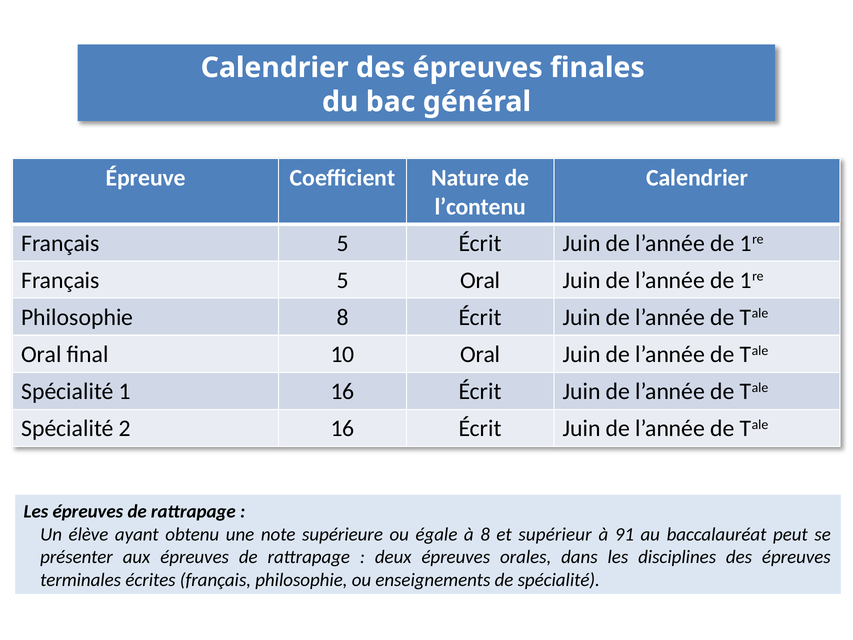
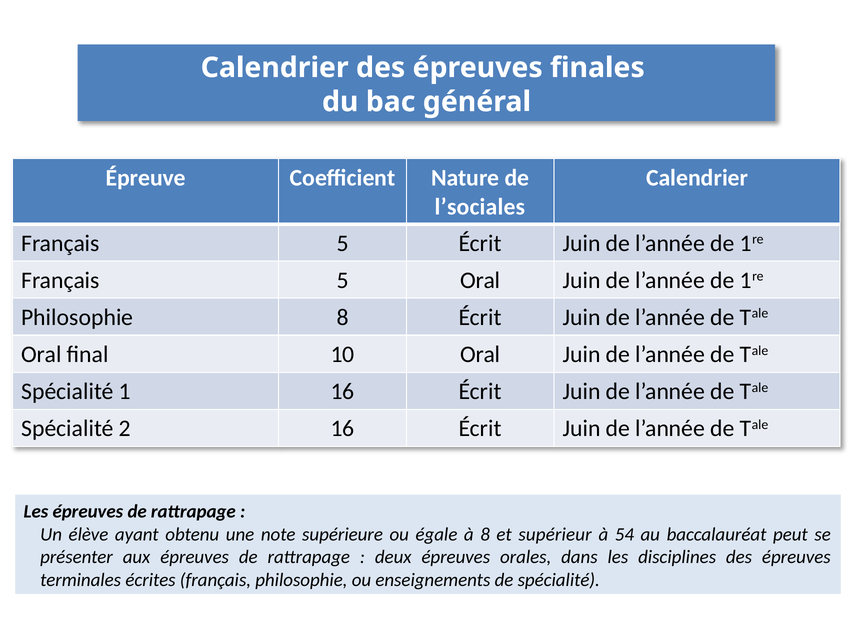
l’contenu: l’contenu -> l’sociales
91: 91 -> 54
